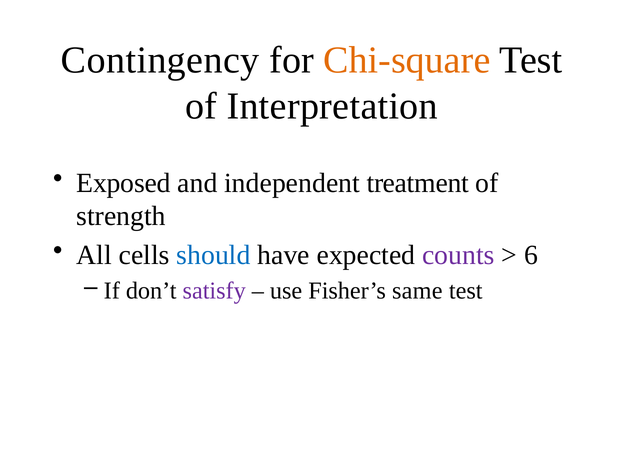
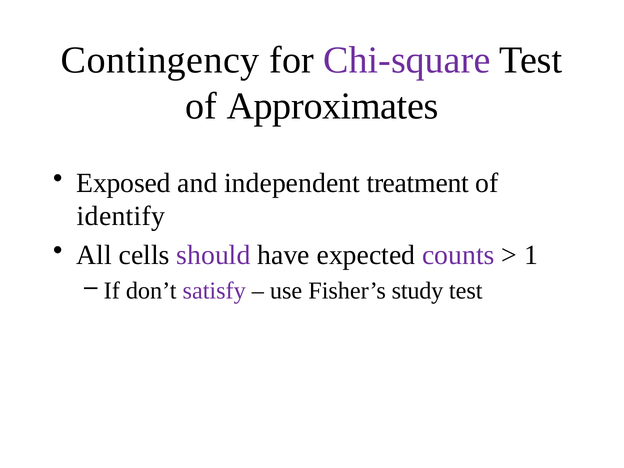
Chi-square colour: orange -> purple
Interpretation: Interpretation -> Approximates
strength: strength -> identify
should colour: blue -> purple
6: 6 -> 1
same: same -> study
